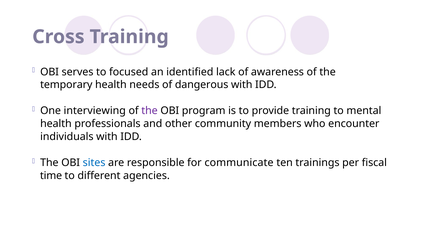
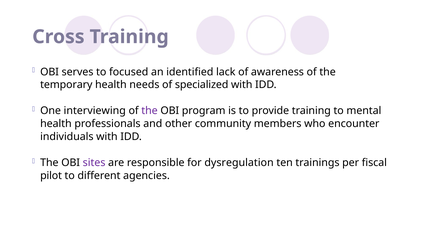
dangerous: dangerous -> specialized
sites colour: blue -> purple
communicate: communicate -> dysregulation
time: time -> pilot
